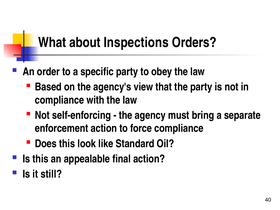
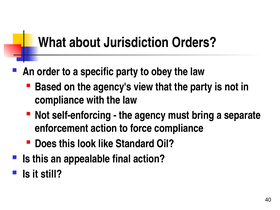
Inspections: Inspections -> Jurisdiction
